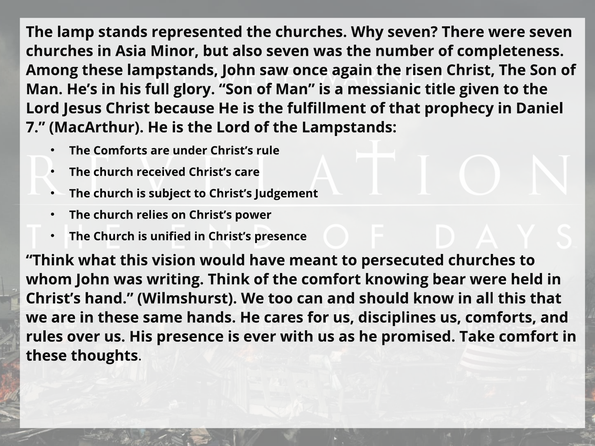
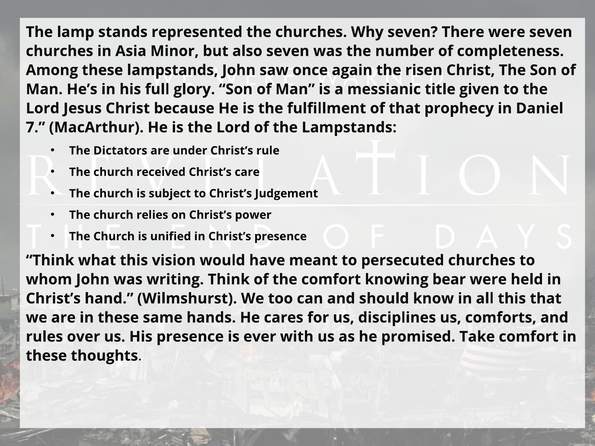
The Comforts: Comforts -> Dictators
